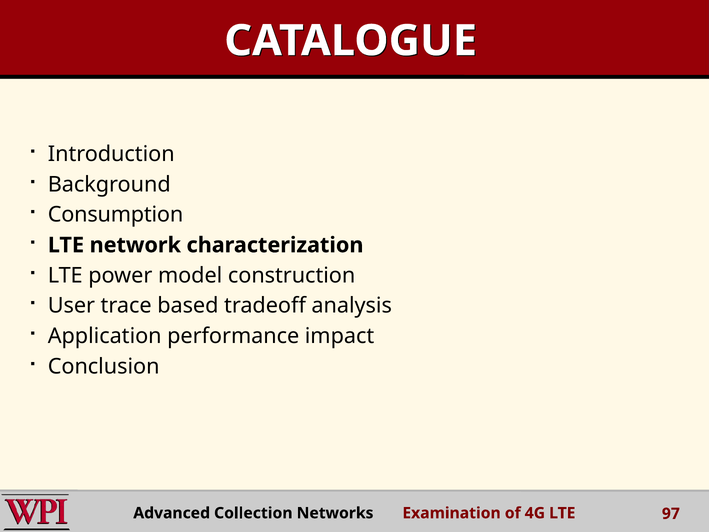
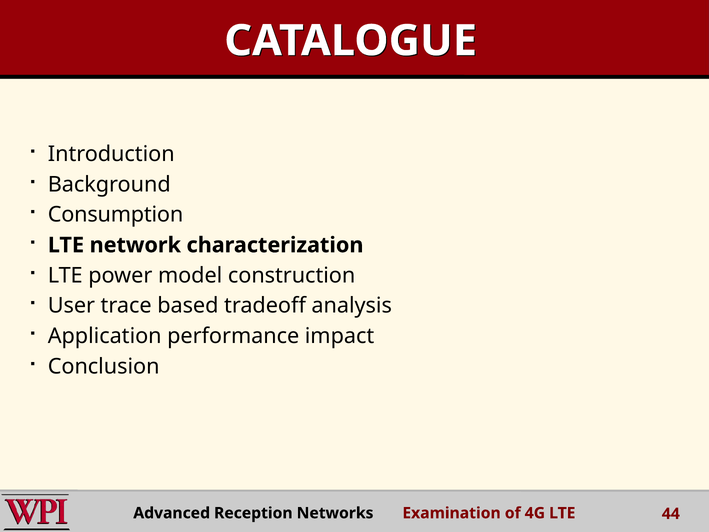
Collection: Collection -> Reception
97: 97 -> 44
